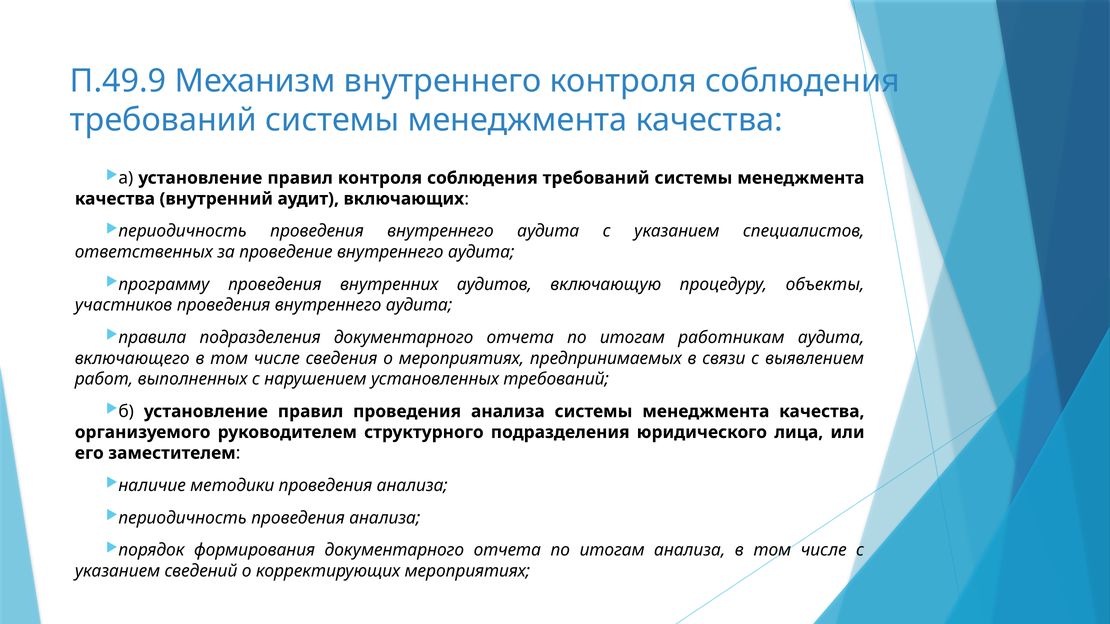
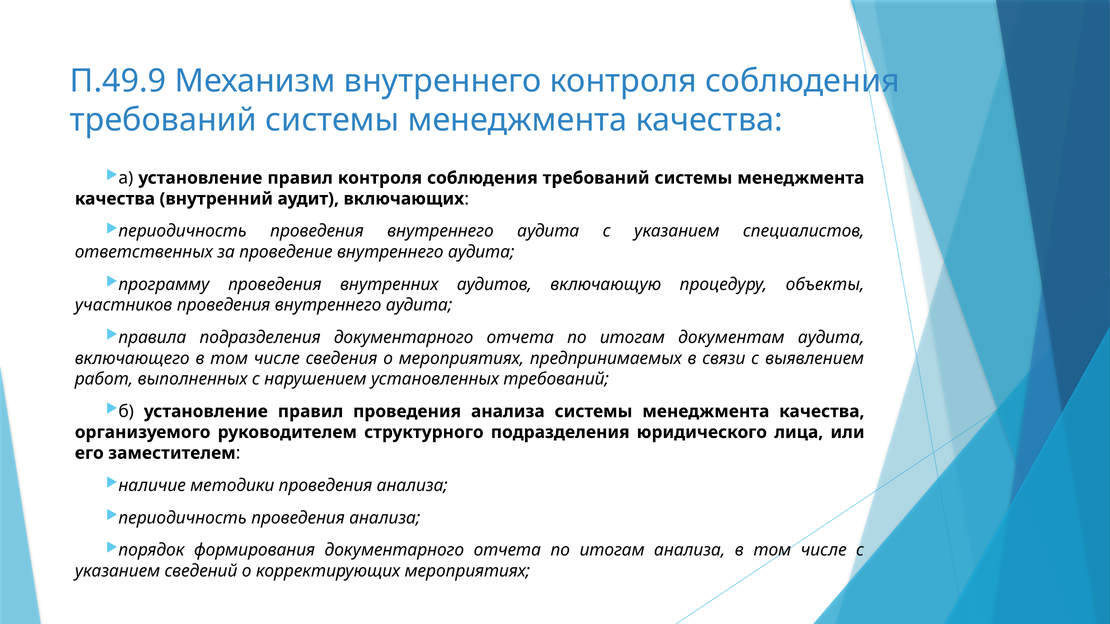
работникам: работникам -> документам
